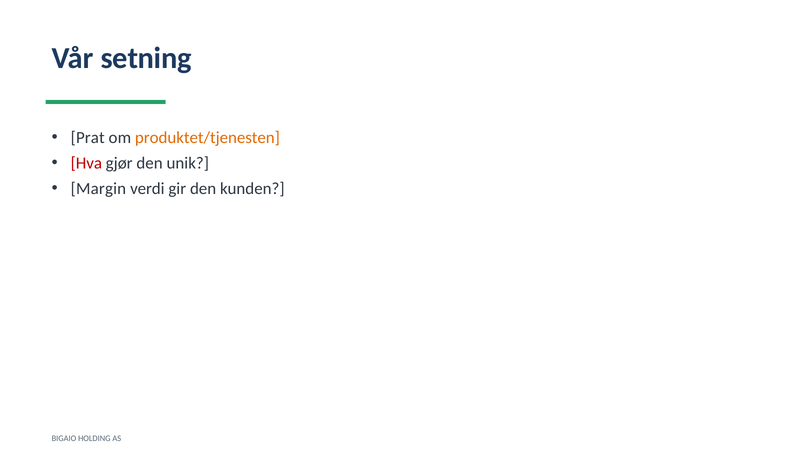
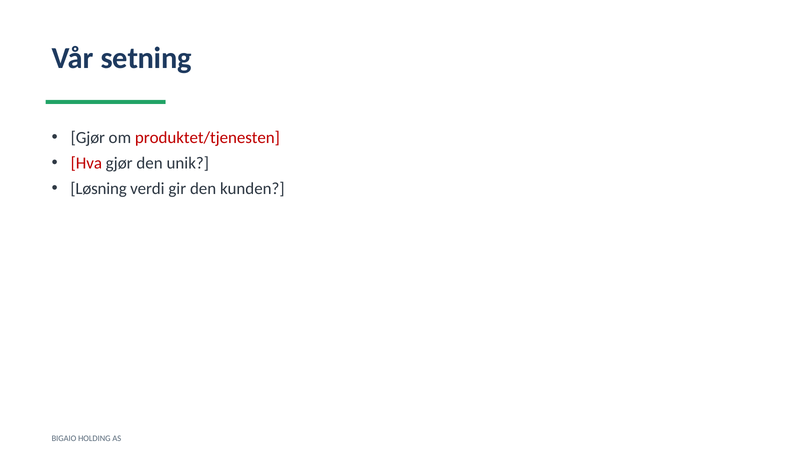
Prat at (88, 138): Prat -> Gjør
produktet/tjenesten colour: orange -> red
Margin: Margin -> Løsning
